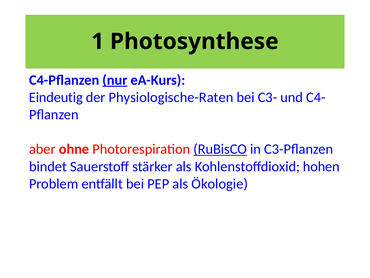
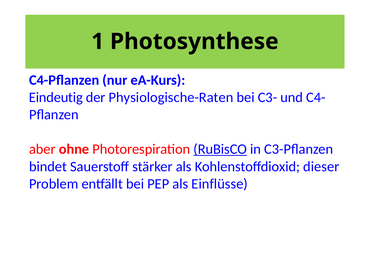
nur underline: present -> none
hohen: hohen -> dieser
Ökologie: Ökologie -> Einflüsse
